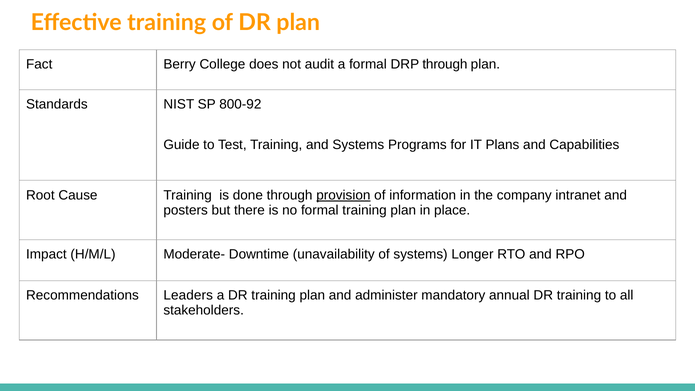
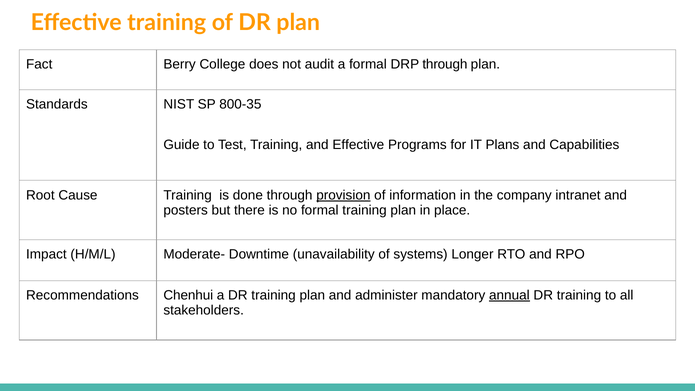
800-92: 800-92 -> 800-35
and Systems: Systems -> Effective
Leaders: Leaders -> Chenhui
annual underline: none -> present
